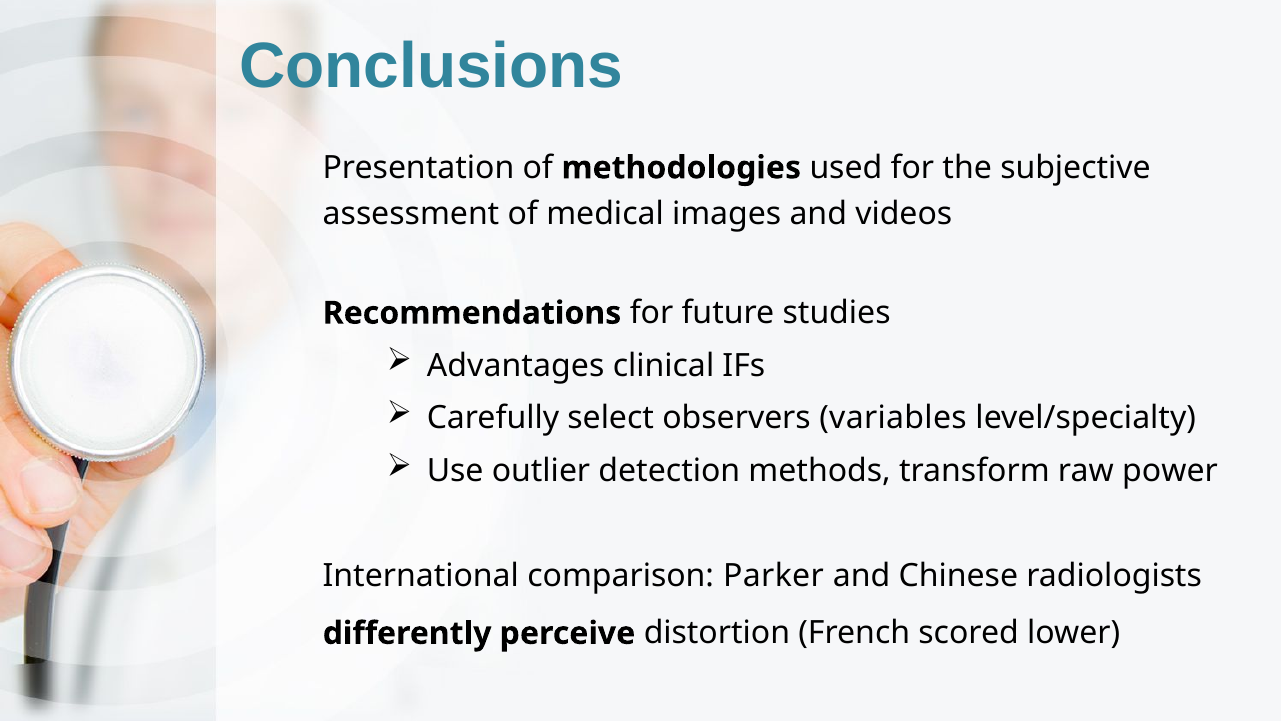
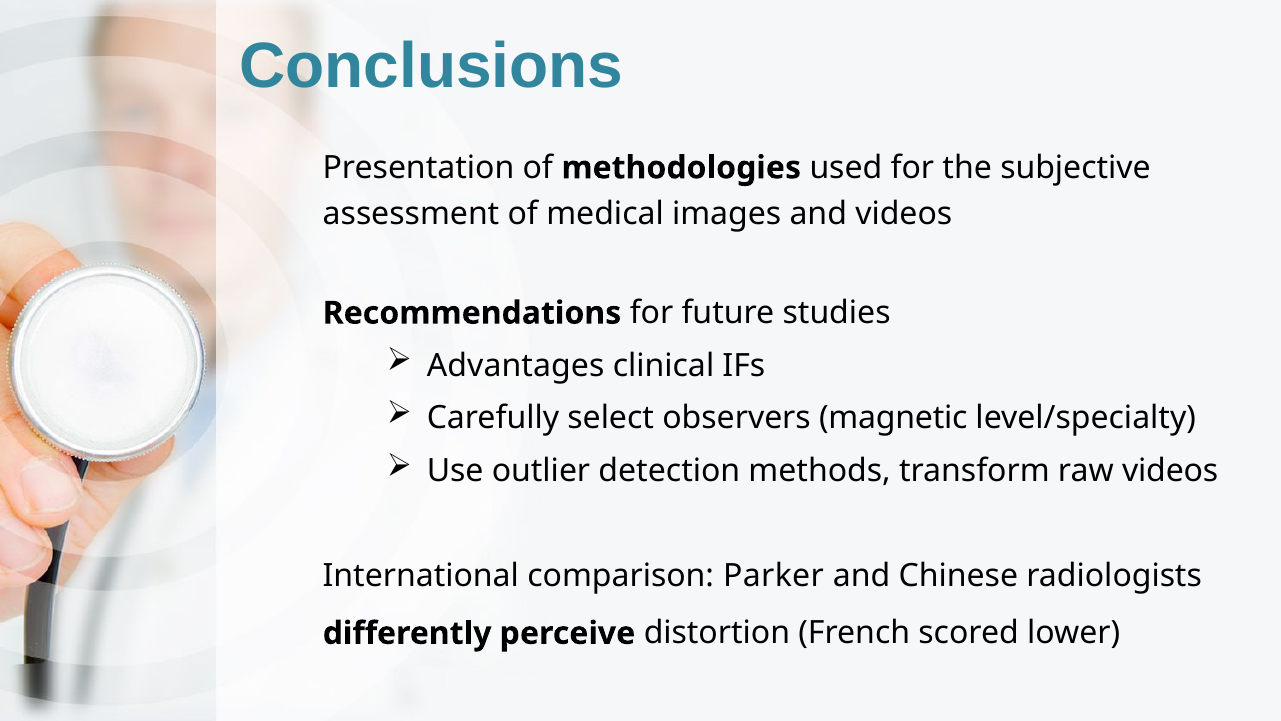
variables: variables -> magnetic
raw power: power -> videos
